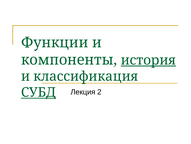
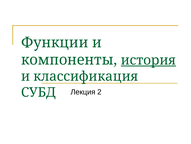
СУБД underline: present -> none
